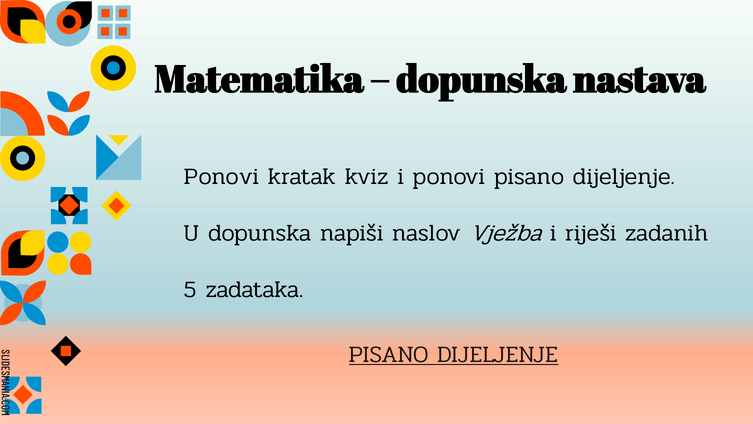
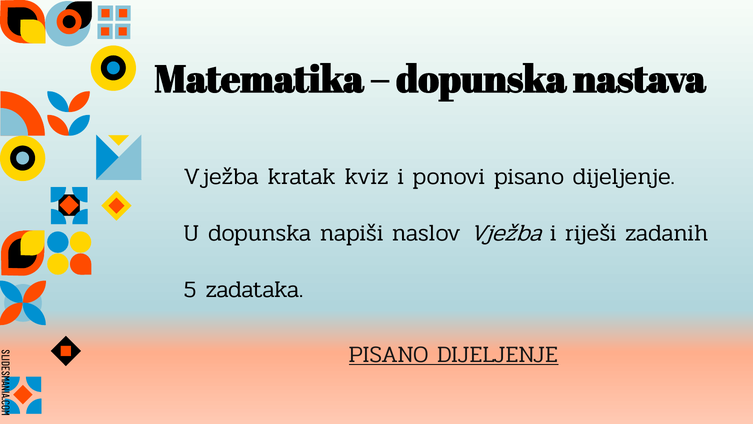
Ponovi at (222, 176): Ponovi -> Vježba
